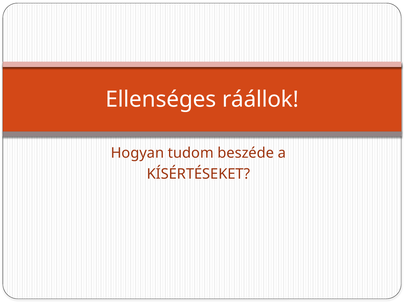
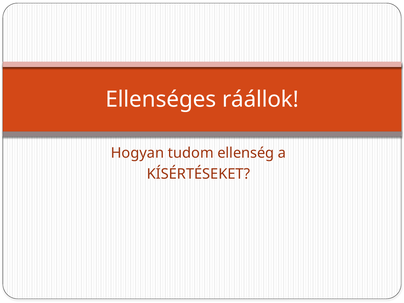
beszéde: beszéde -> ellenség
